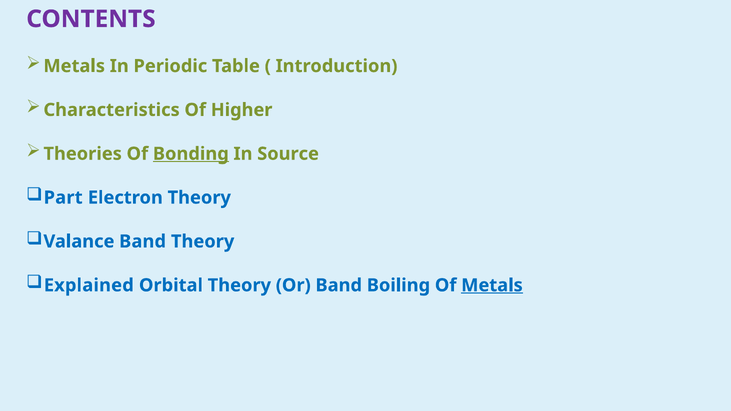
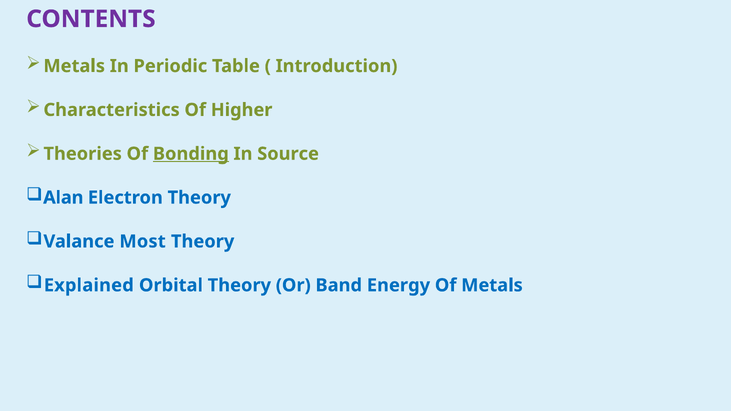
Part: Part -> Alan
Valance Band: Band -> Most
Boiling: Boiling -> Energy
Metals at (492, 285) underline: present -> none
